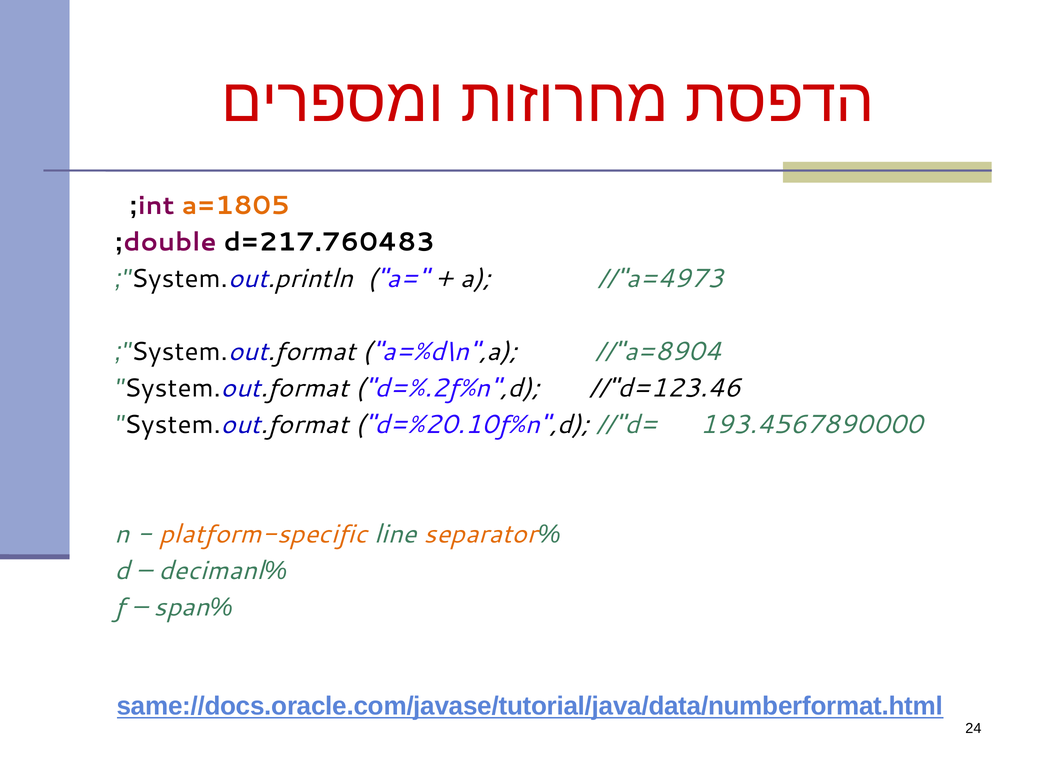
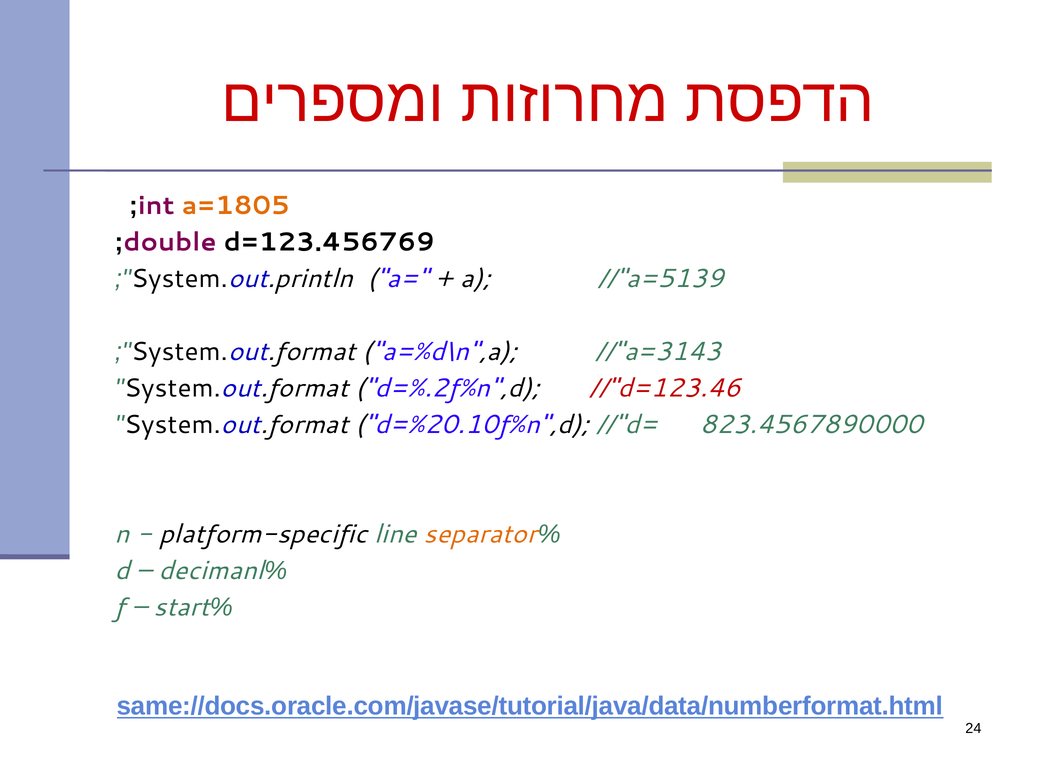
d=217.760483: d=217.760483 -> d=123.456769
//"a=4973: //"a=4973 -> //"a=5139
//"a=8904: //"a=8904 -> //"a=3143
//"d=123.46 colour: black -> red
193.4567890000: 193.4567890000 -> 823.4567890000
platform-specific colour: orange -> black
span: span -> start
